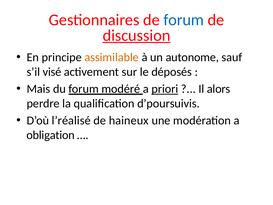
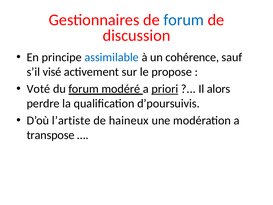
discussion underline: present -> none
assimilable colour: orange -> blue
autonome: autonome -> cohérence
déposés: déposés -> propose
Mais: Mais -> Voté
l’réalisé: l’réalisé -> l’artiste
obligation: obligation -> transpose
